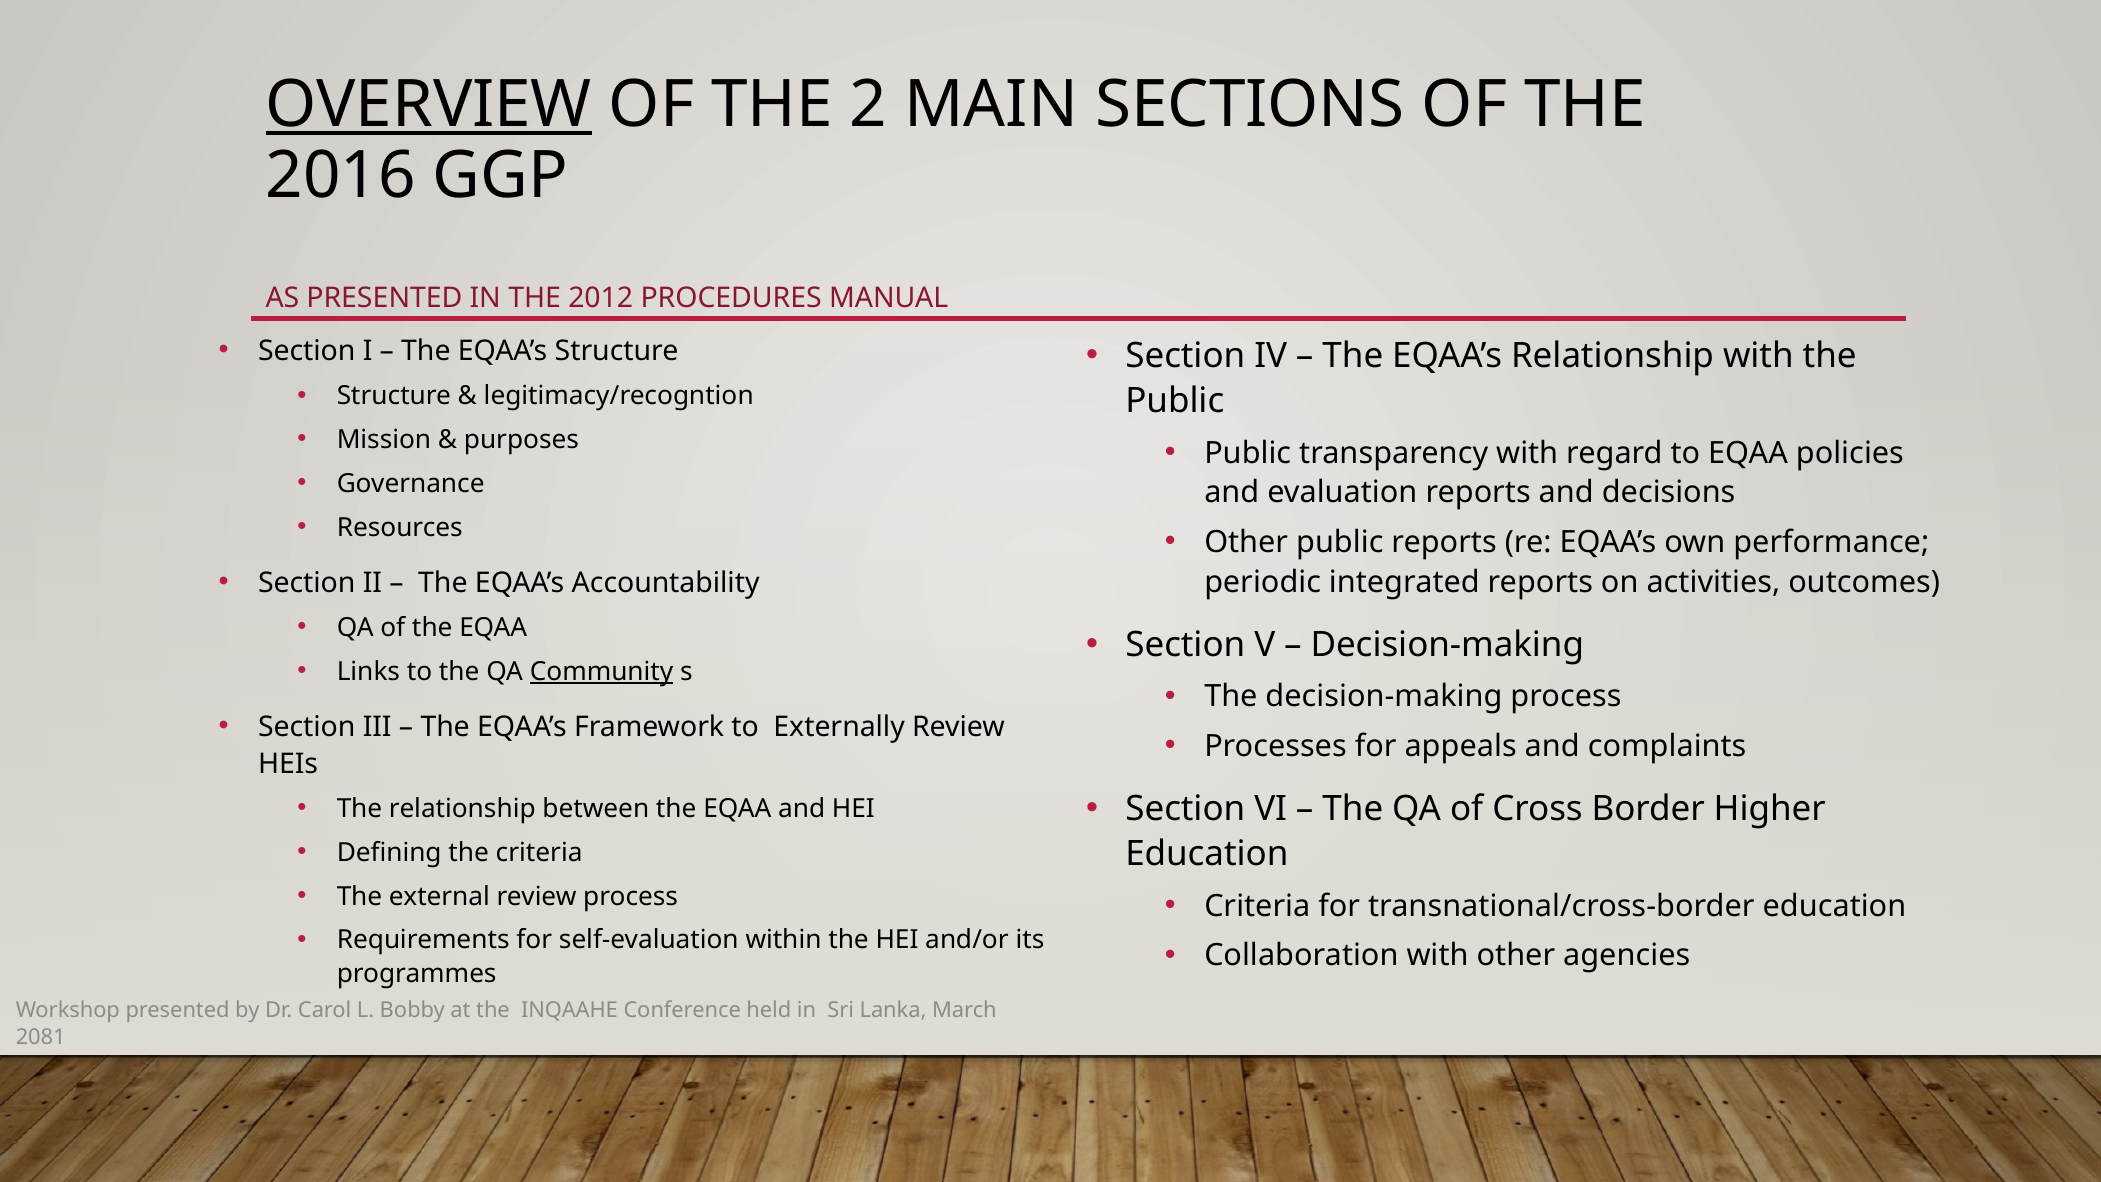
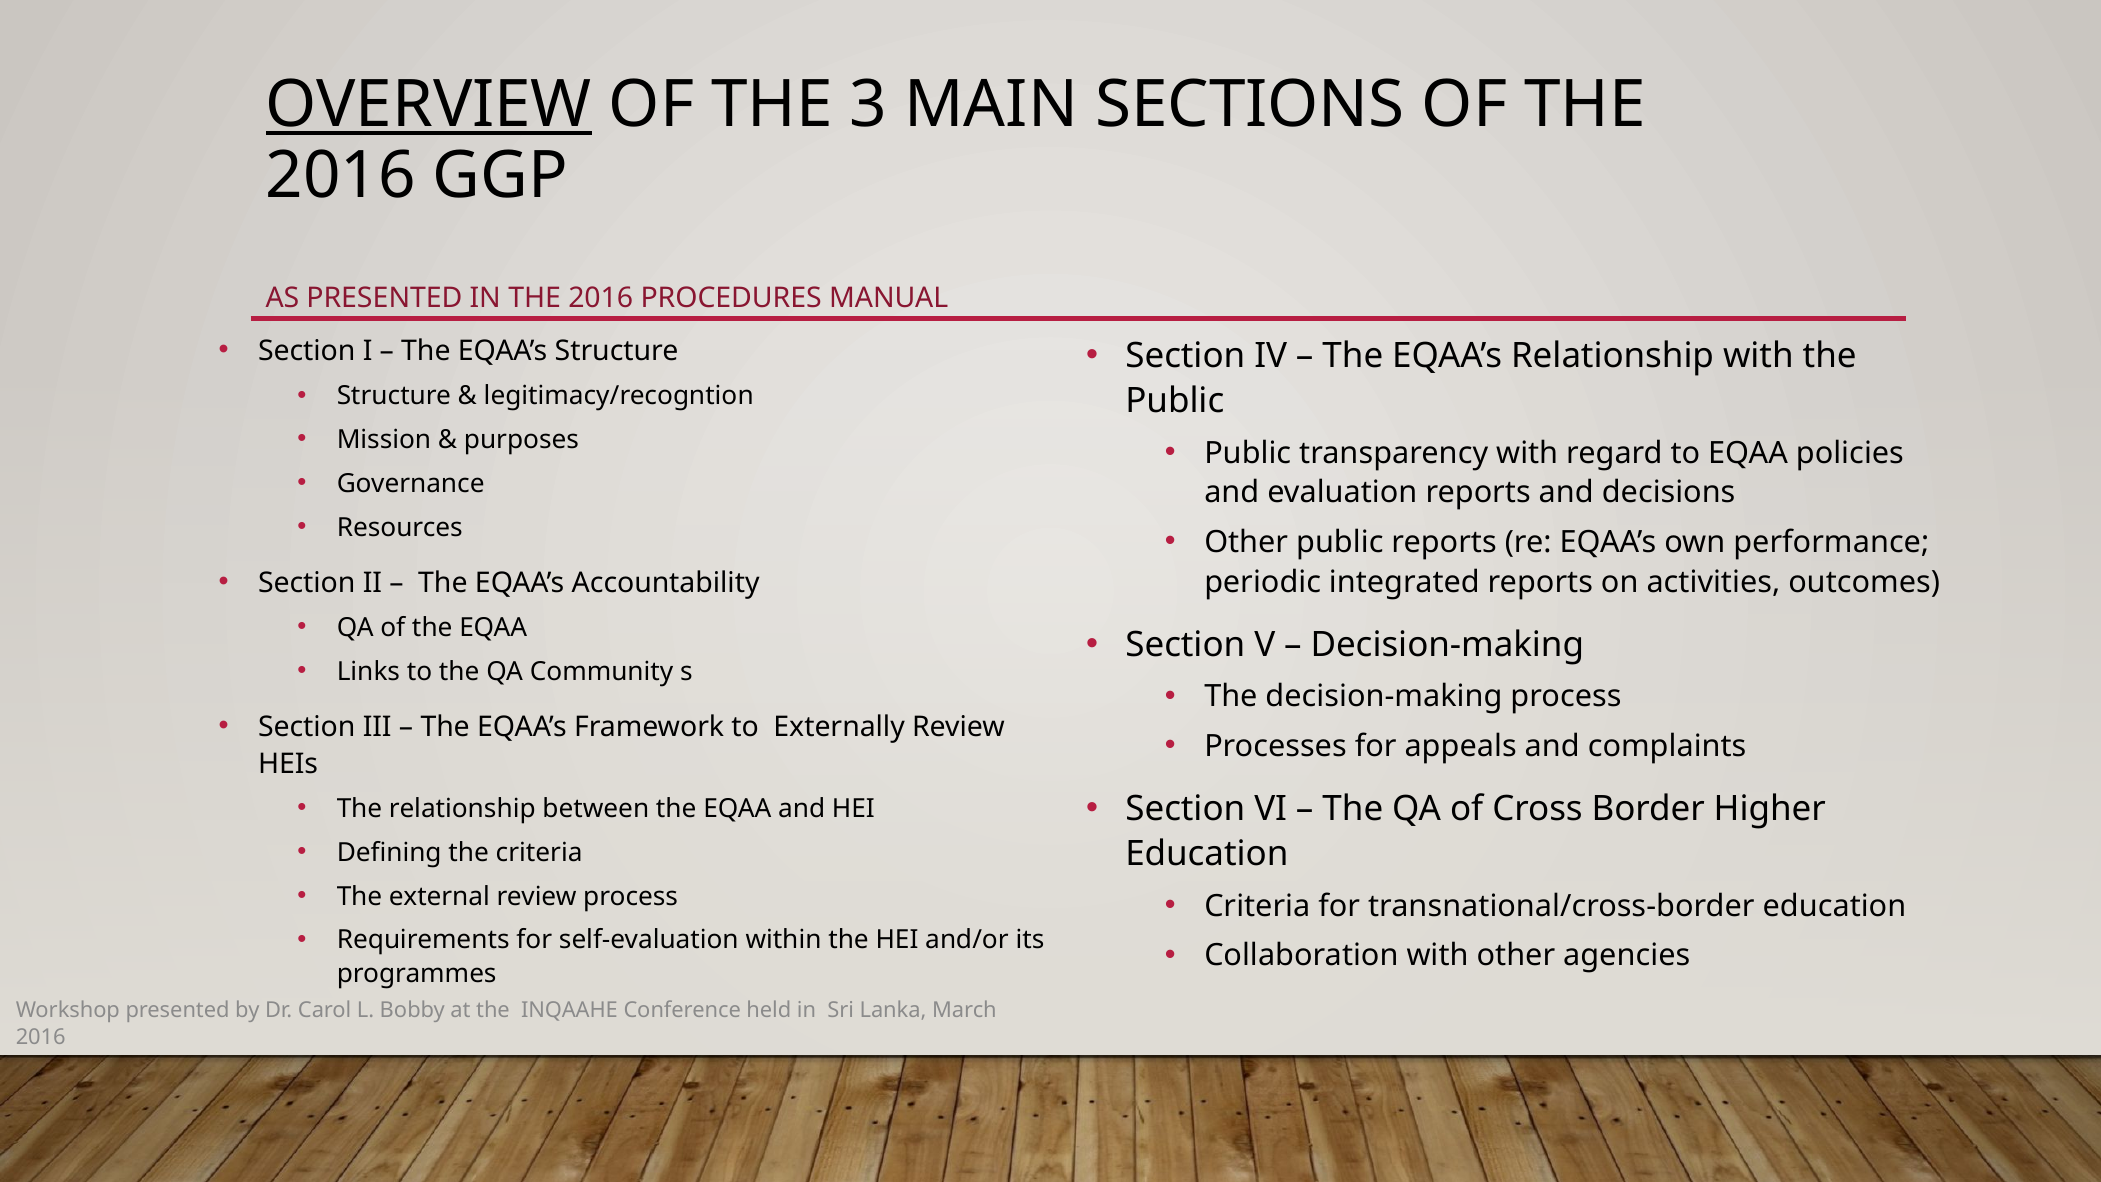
2: 2 -> 3
IN THE 2012: 2012 -> 2016
Community underline: present -> none
2081 at (41, 1037): 2081 -> 2016
